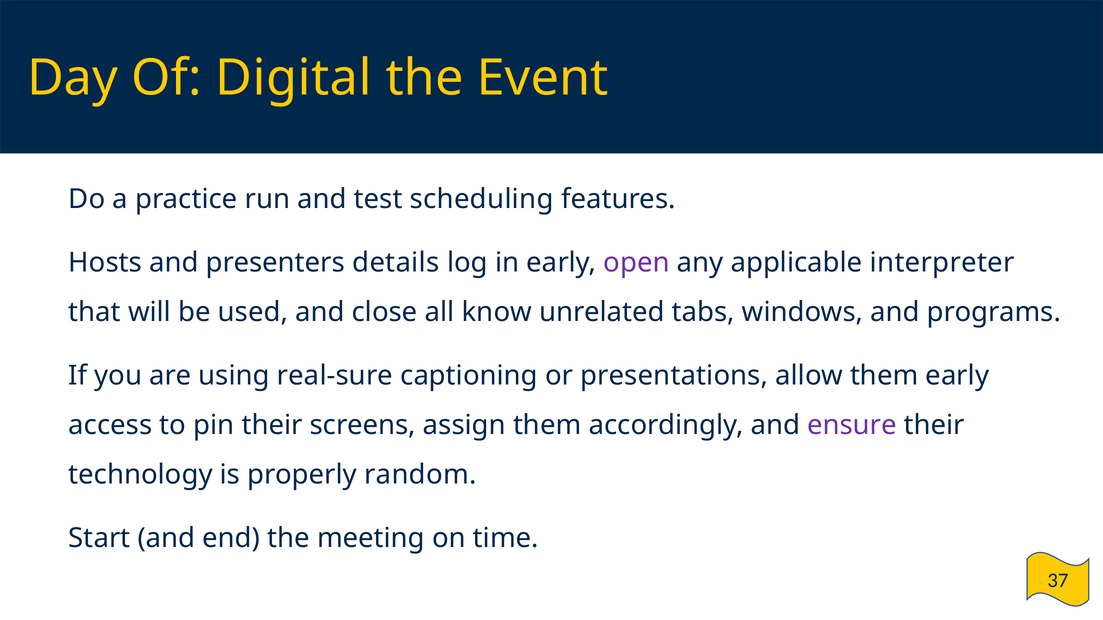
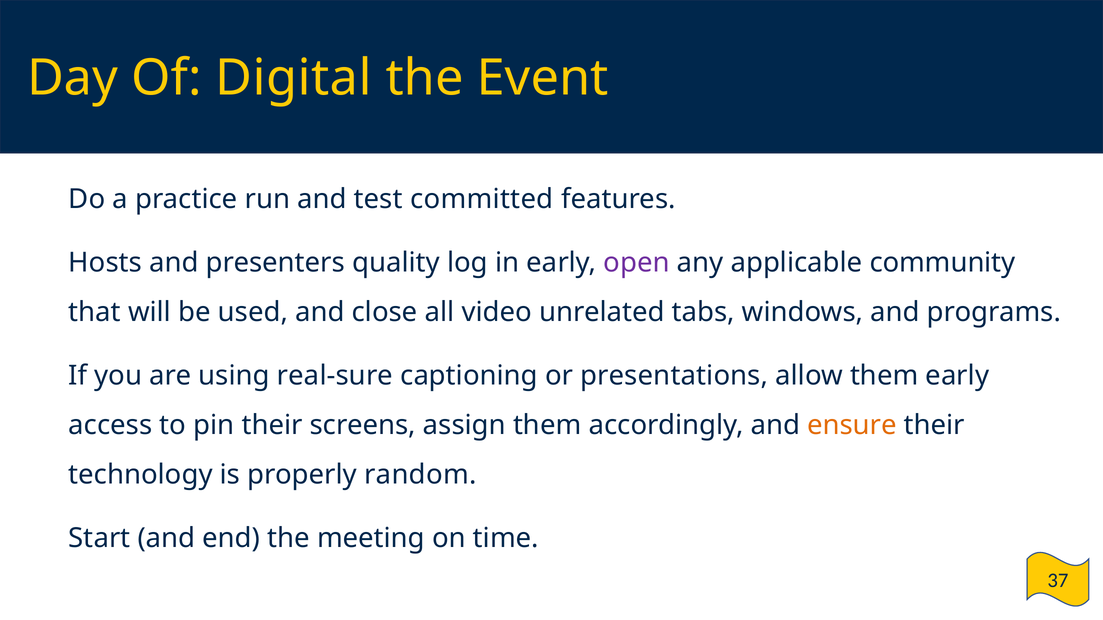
scheduling: scheduling -> committed
details: details -> quality
interpreter: interpreter -> community
know: know -> video
ensure colour: purple -> orange
